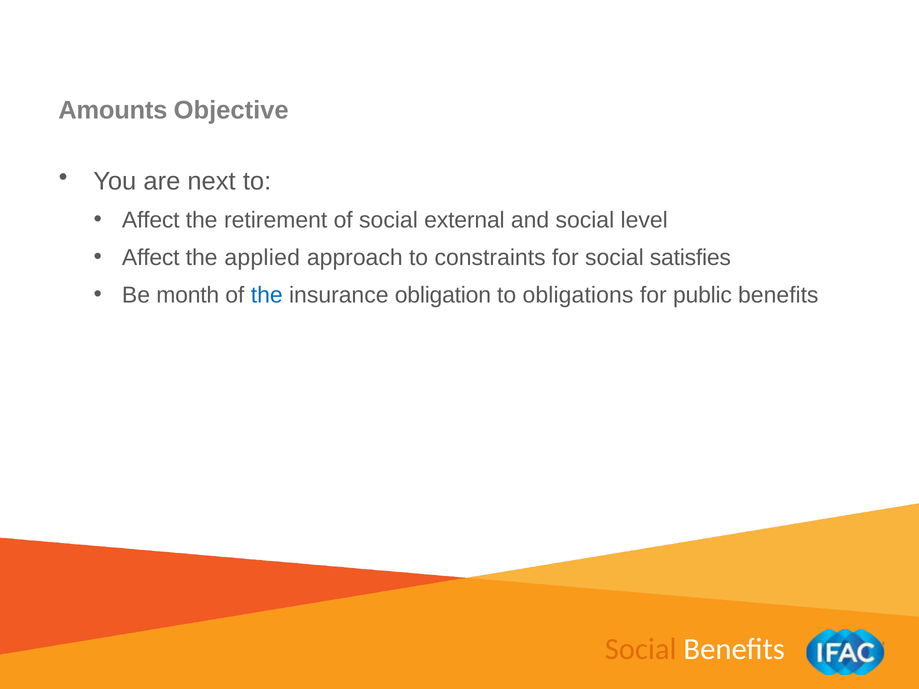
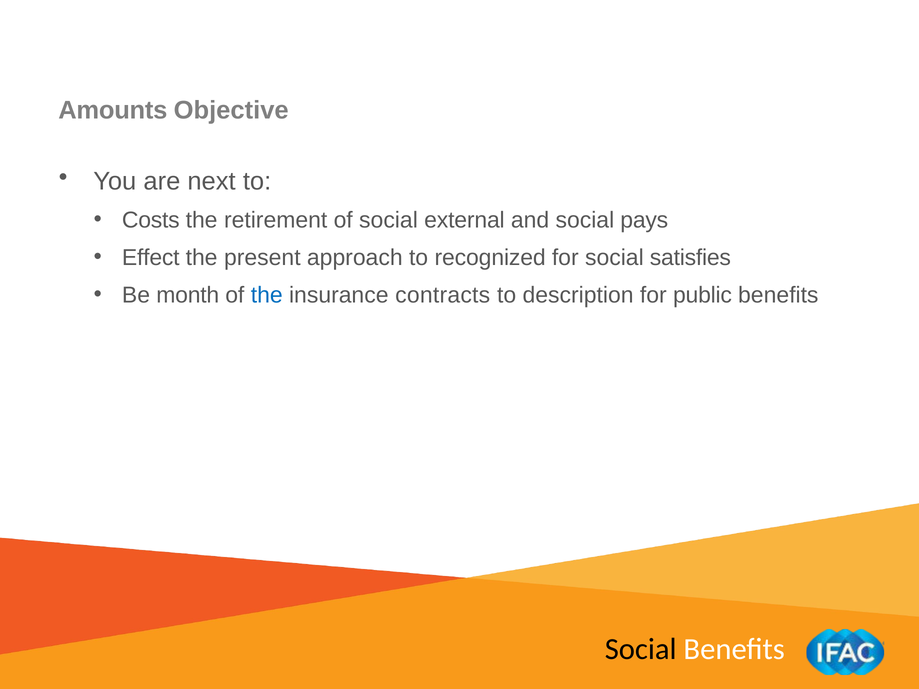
Affect at (151, 220): Affect -> Costs
level: level -> pays
Affect at (151, 258): Affect -> Effect
applied: applied -> present
constraints: constraints -> recognized
obligation: obligation -> contracts
obligations: obligations -> description
Social at (641, 649) colour: orange -> black
